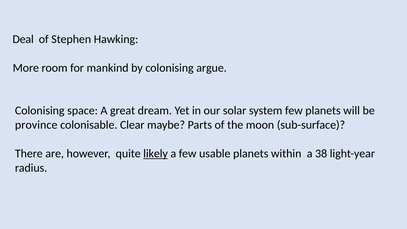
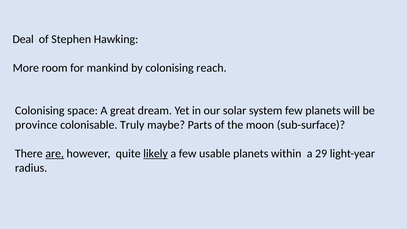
argue: argue -> reach
Clear: Clear -> Truly
are underline: none -> present
38: 38 -> 29
